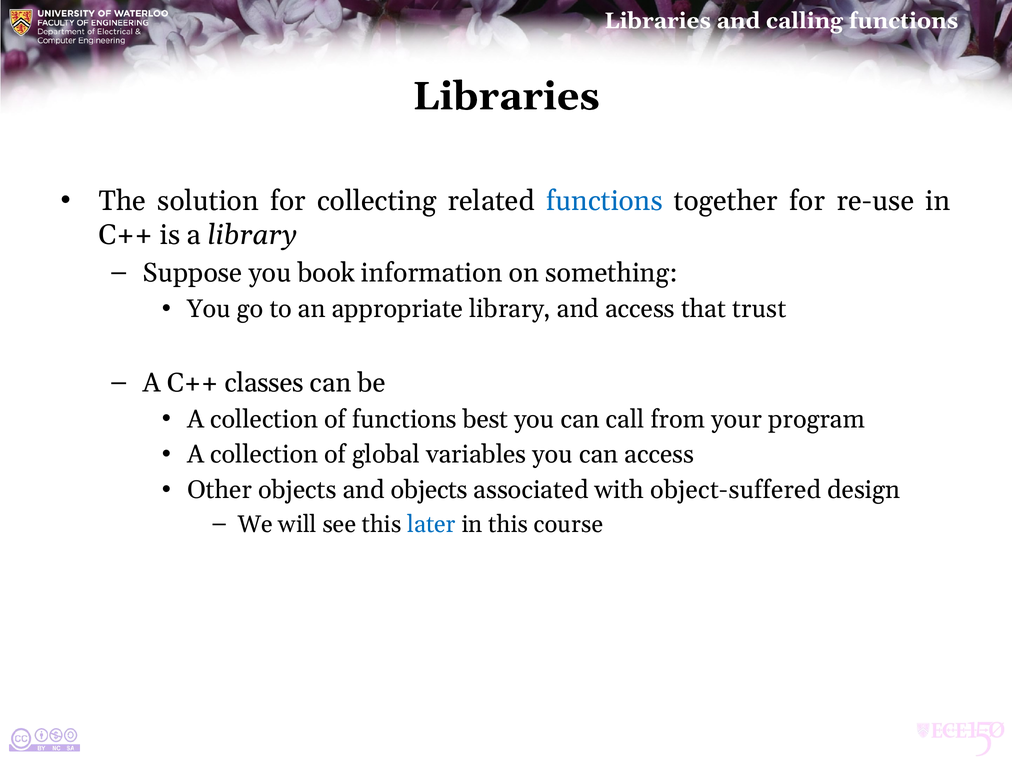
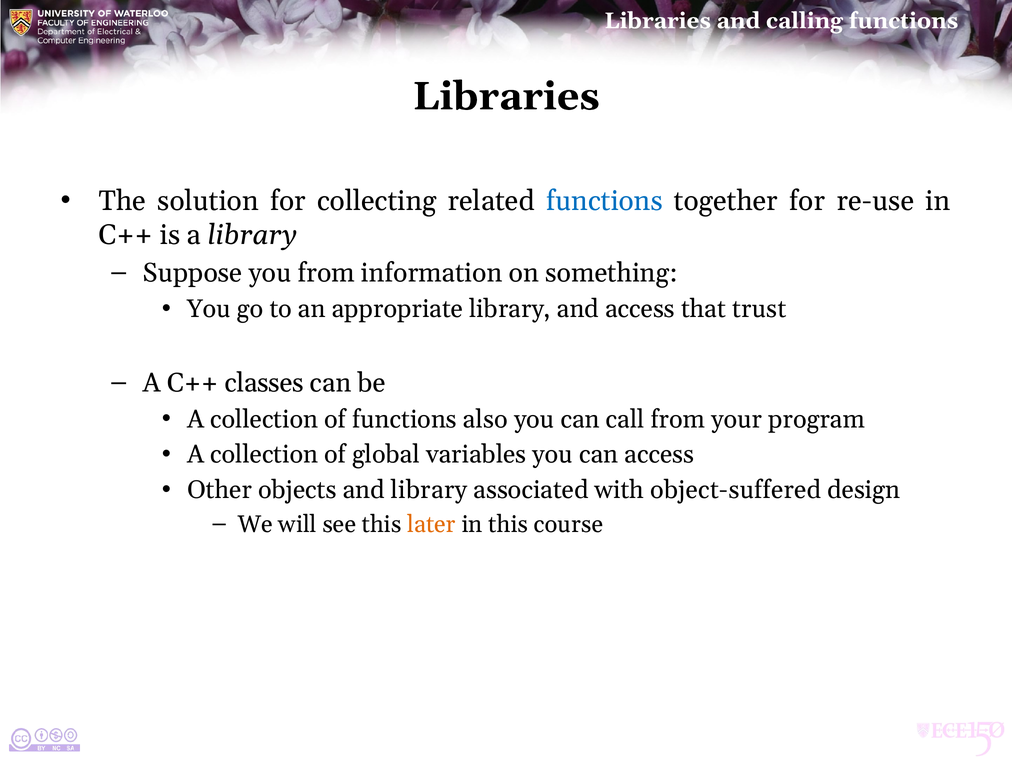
you book: book -> from
best: best -> also
and objects: objects -> library
later colour: blue -> orange
